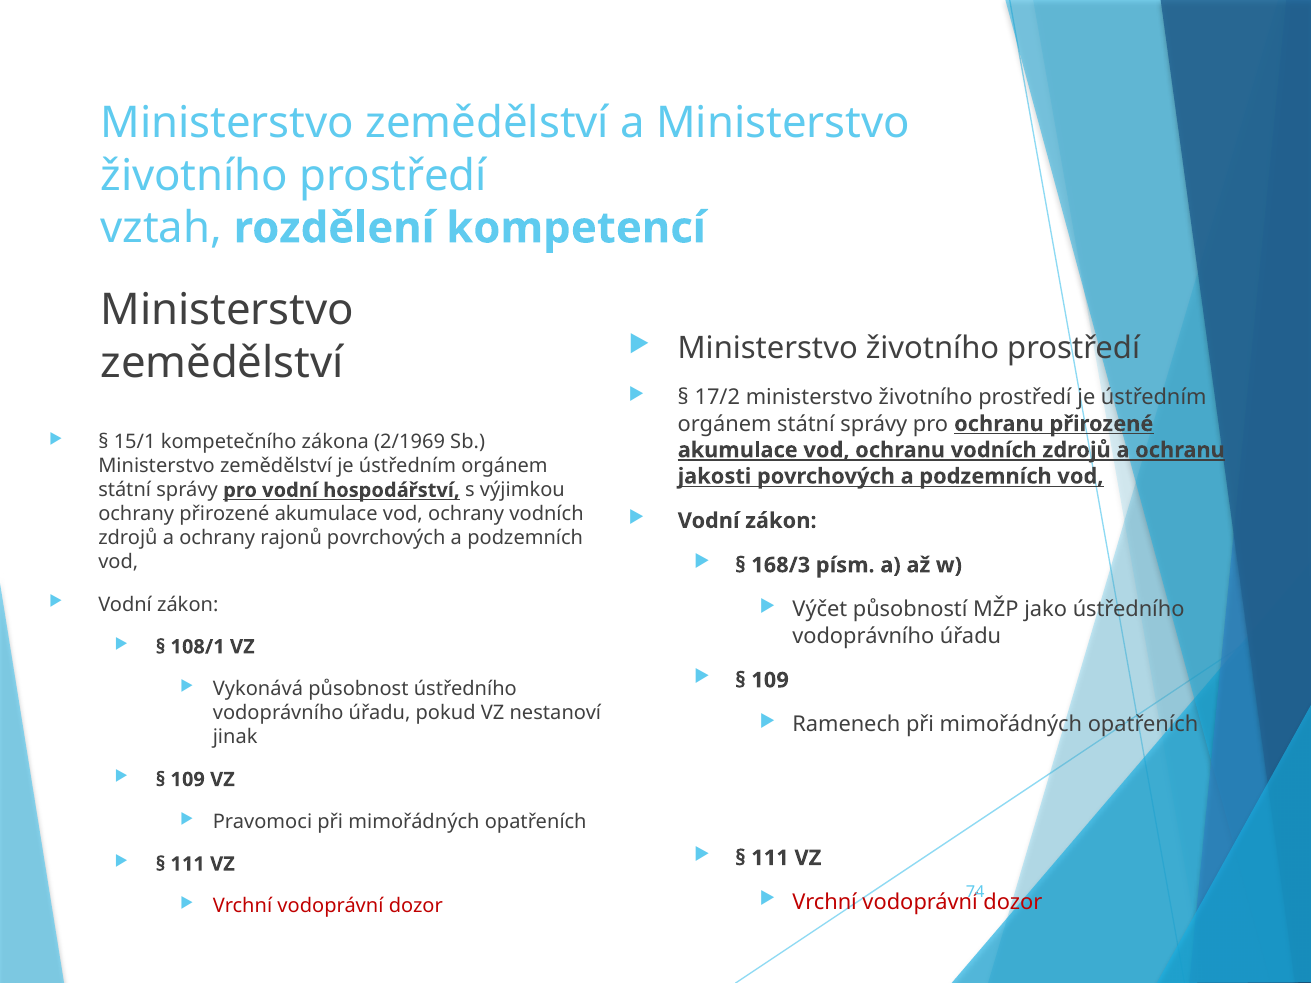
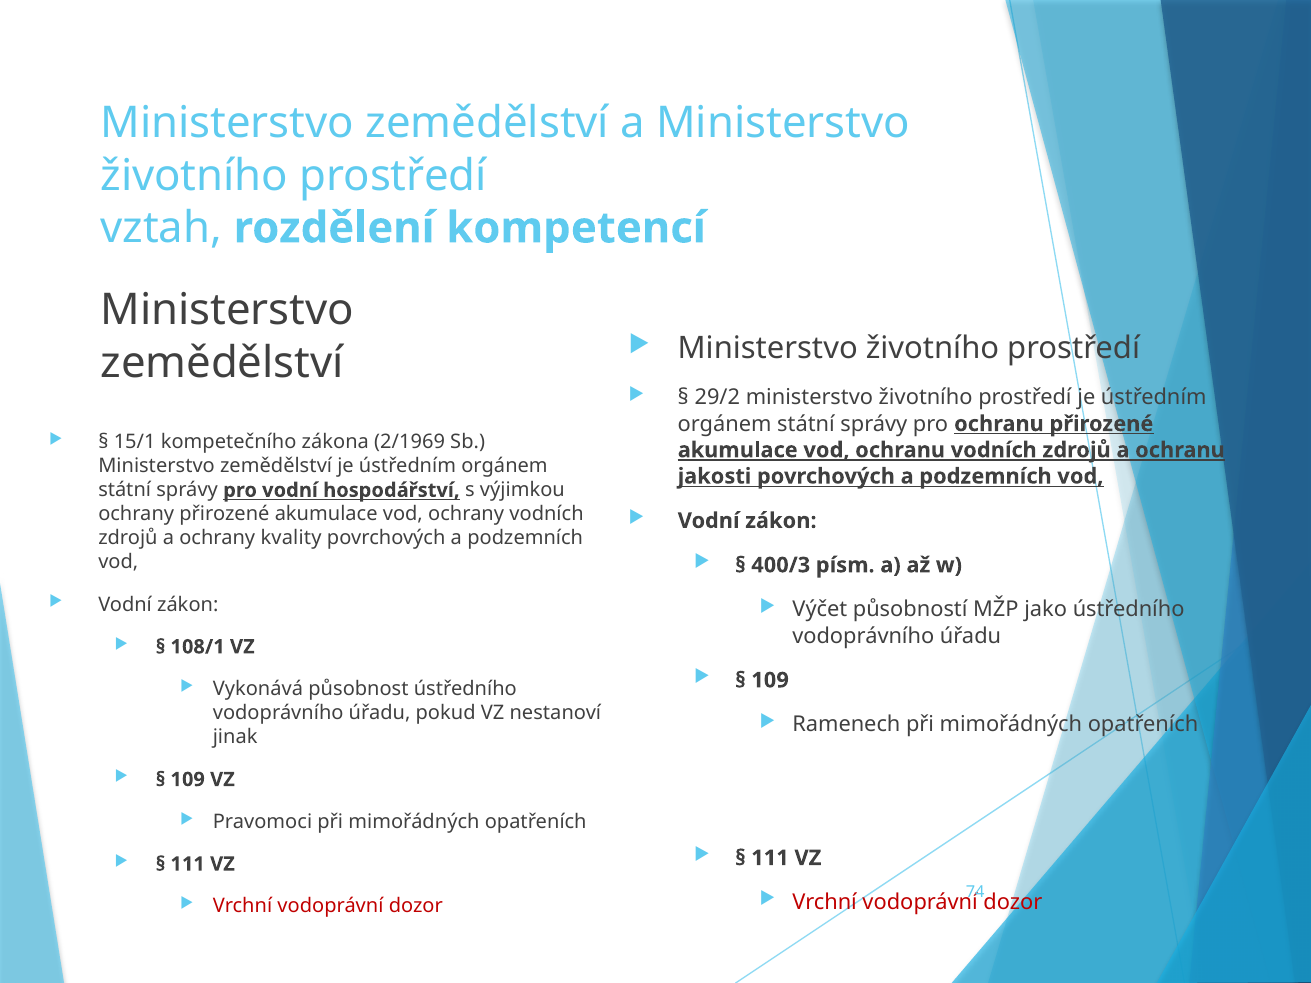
17/2: 17/2 -> 29/2
rajonů: rajonů -> kvality
168/3: 168/3 -> 400/3
